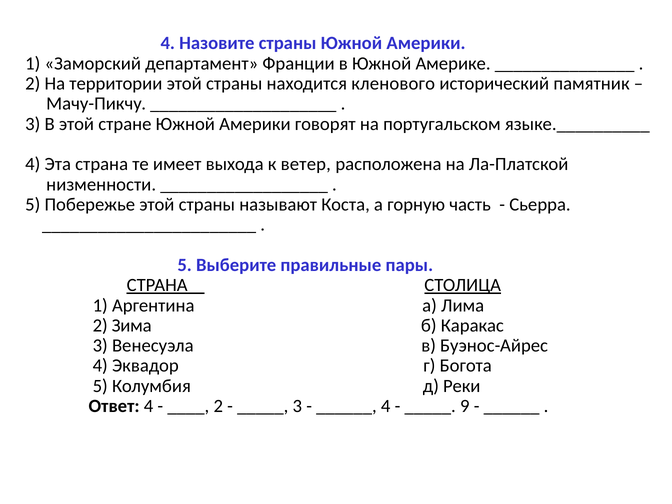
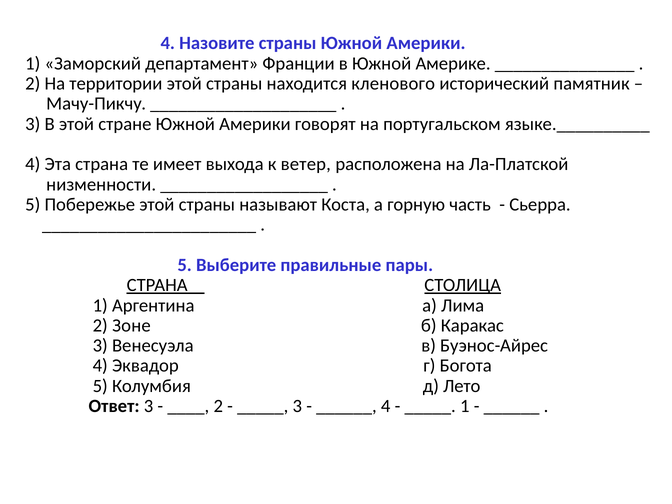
Зима: Зима -> Зоне
Реки: Реки -> Лето
Ответ 4: 4 -> 3
9 at (465, 406): 9 -> 1
